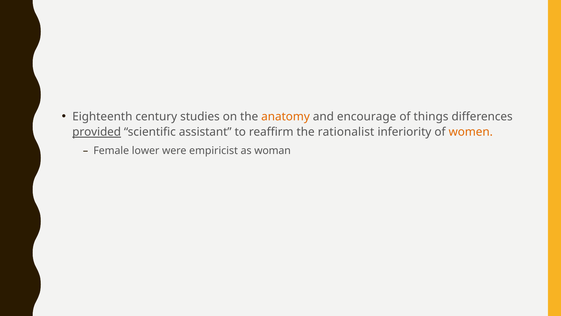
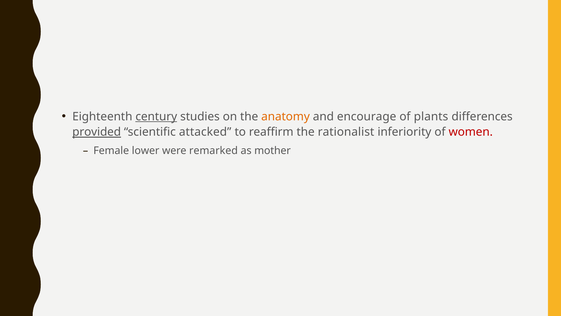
century underline: none -> present
things: things -> plants
assistant: assistant -> attacked
women colour: orange -> red
empiricist: empiricist -> remarked
woman: woman -> mother
